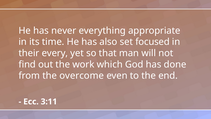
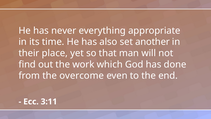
focused: focused -> another
every: every -> place
